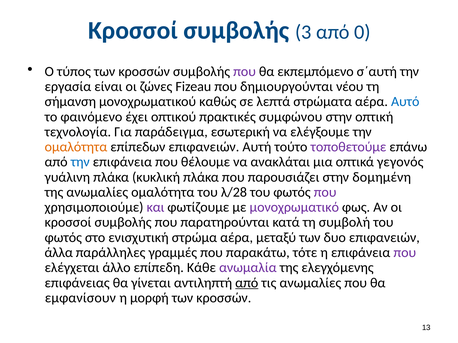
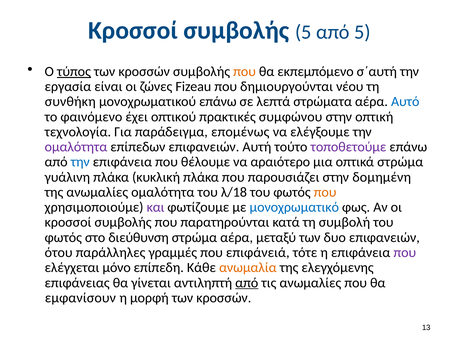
συμβολής 3: 3 -> 5
από 0: 0 -> 5
τύπος underline: none -> present
που at (245, 72) colour: purple -> orange
σήμανση: σήμανση -> συνθήκη
μονοχρωματικού καθώς: καθώς -> επάνω
εσωτερική: εσωτερική -> επομένως
ομαλότητα at (76, 147) colour: orange -> purple
ανακλάται: ανακλάται -> αραιότερο
οπτικά γεγονός: γεγονός -> στρώμα
λ/28: λ/28 -> λ/18
που at (325, 192) colour: purple -> orange
μονοχρωματικό colour: purple -> blue
ενισχυτική: ενισχυτική -> διεύθυνση
άλλα: άλλα -> ότου
παρακάτω: παρακάτω -> επιφάνειά
άλλο: άλλο -> μόνο
ανωμαλία colour: purple -> orange
